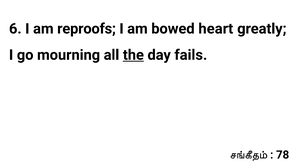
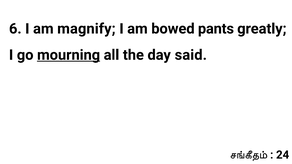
reproofs: reproofs -> magnify
heart: heart -> pants
mourning underline: none -> present
the underline: present -> none
fails: fails -> said
78: 78 -> 24
